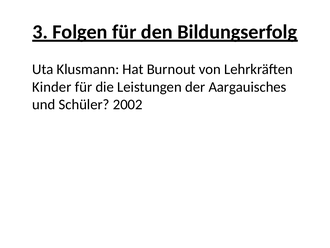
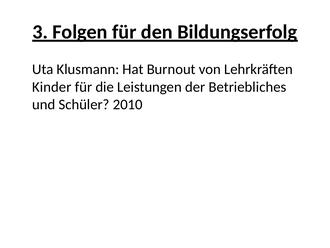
Aargauisches: Aargauisches -> Betriebliches
2002: 2002 -> 2010
